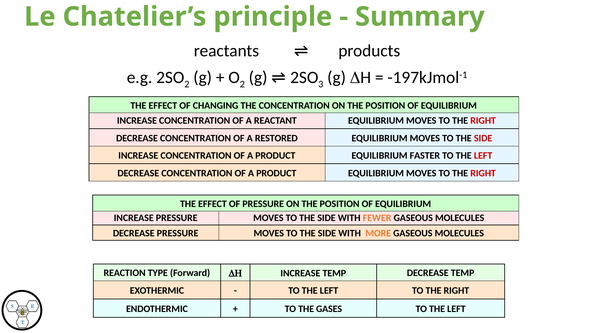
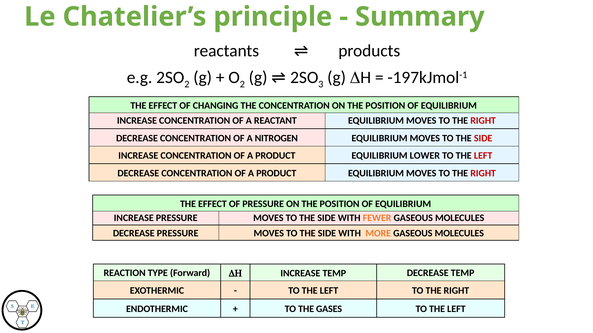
RESTORED: RESTORED -> NITROGEN
FASTER: FASTER -> LOWER
